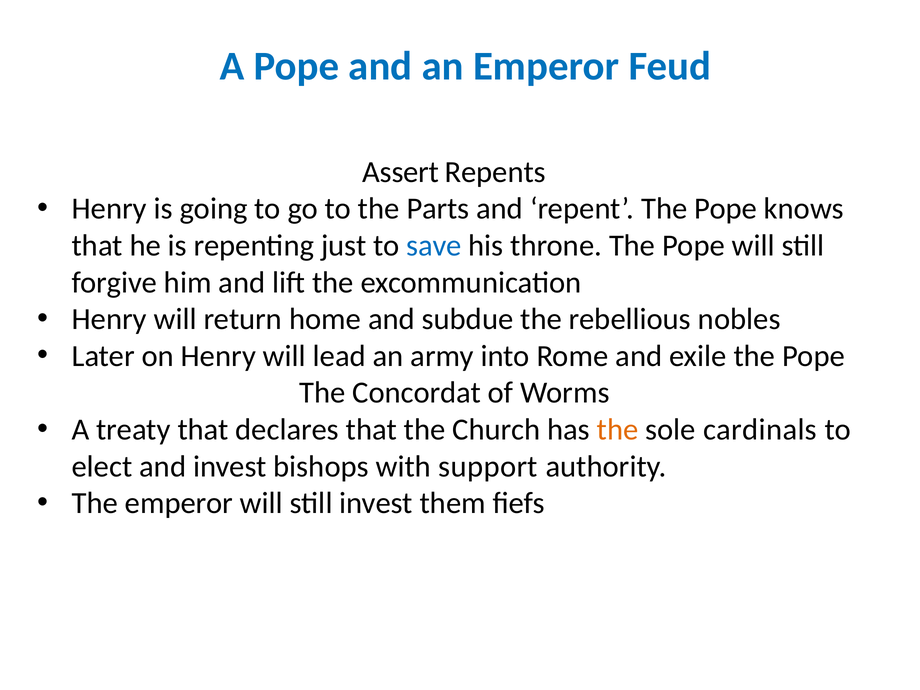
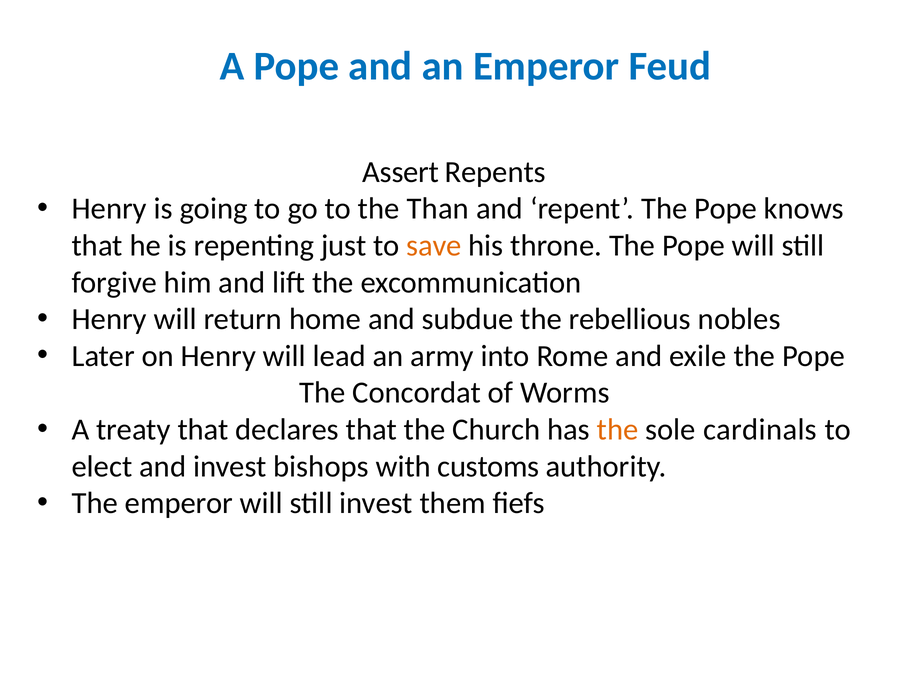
Parts: Parts -> Than
save colour: blue -> orange
support: support -> customs
